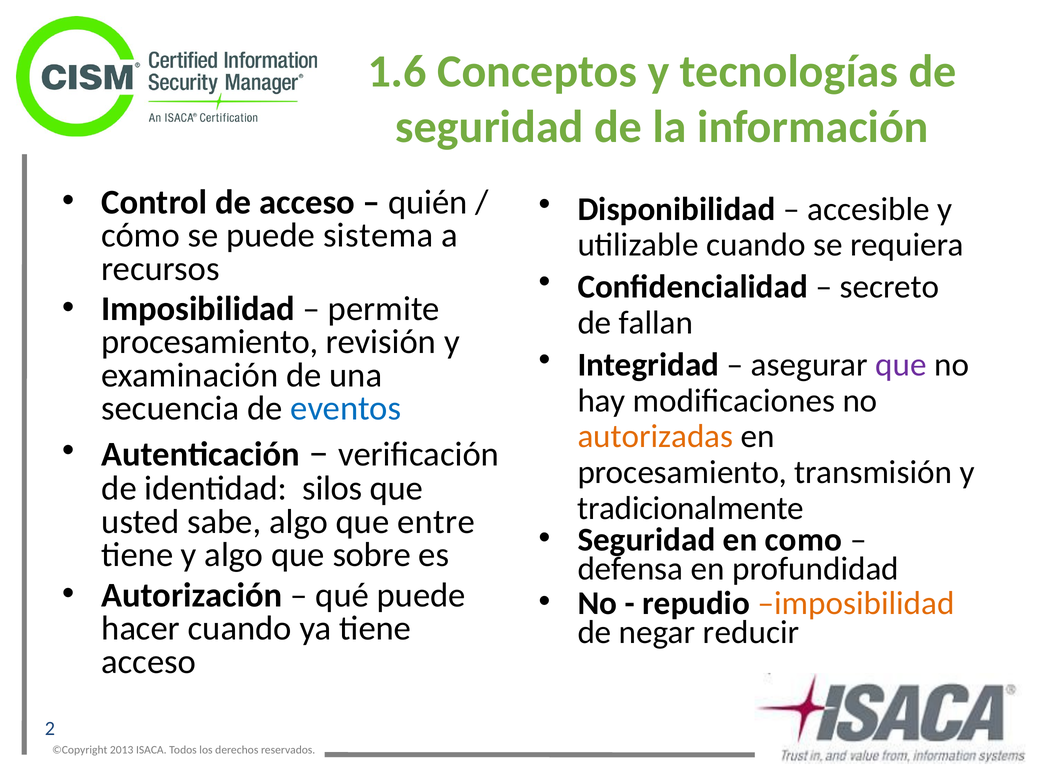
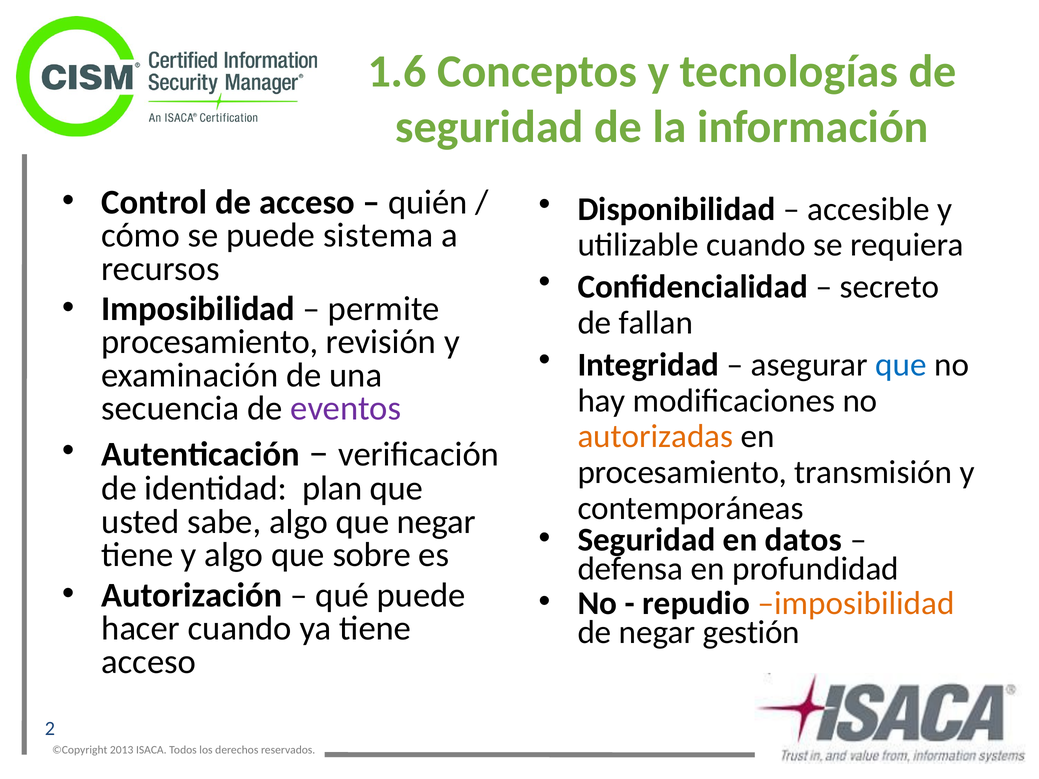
que at (901, 365) colour: purple -> blue
eventos colour: blue -> purple
silos: silos -> plan
tradicionalmente: tradicionalmente -> contemporáneas
que entre: entre -> negar
como: como -> datos
reducir: reducir -> gestión
